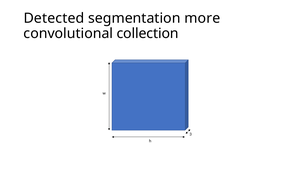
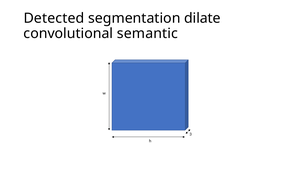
more: more -> dilate
collection: collection -> semantic
